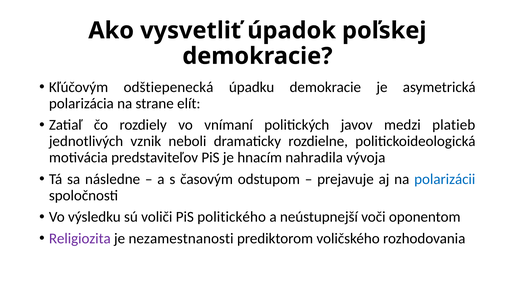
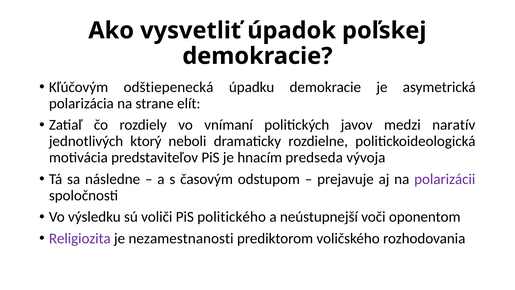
platieb: platieb -> naratív
vznik: vznik -> ktorý
nahradila: nahradila -> predseda
polarizácii colour: blue -> purple
